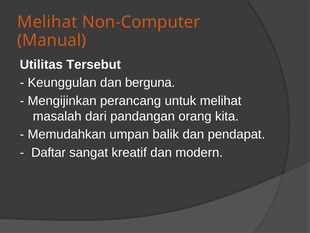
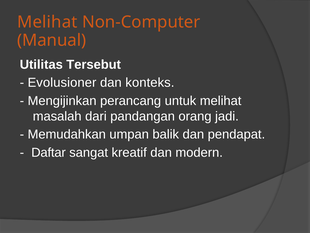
Keunggulan: Keunggulan -> Evolusioner
berguna: berguna -> konteks
kita: kita -> jadi
